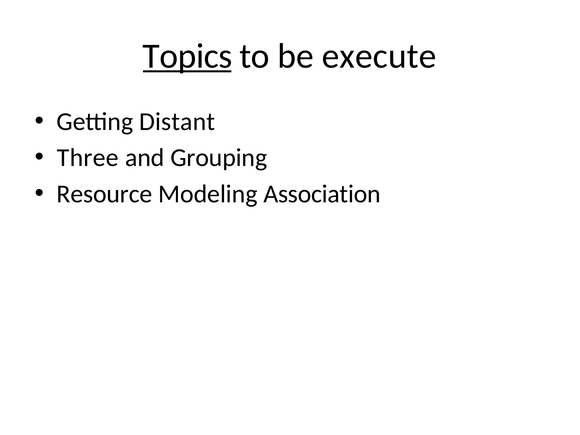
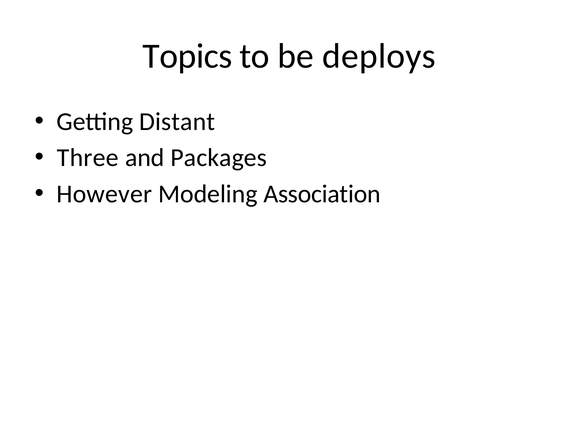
Topics underline: present -> none
execute: execute -> deploys
Grouping: Grouping -> Packages
Resource: Resource -> However
